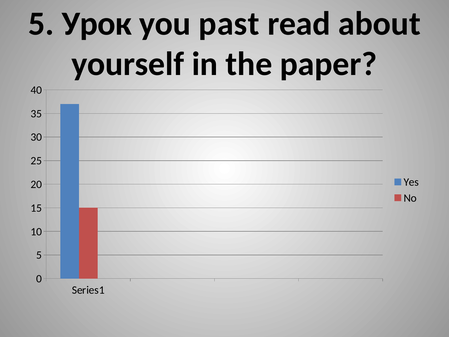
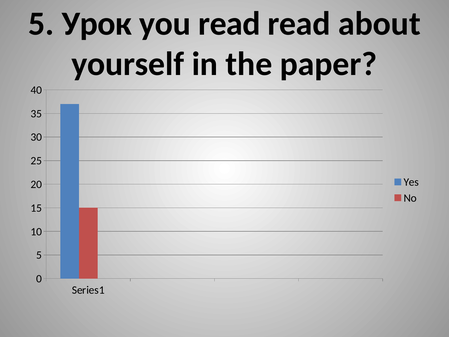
you past: past -> read
